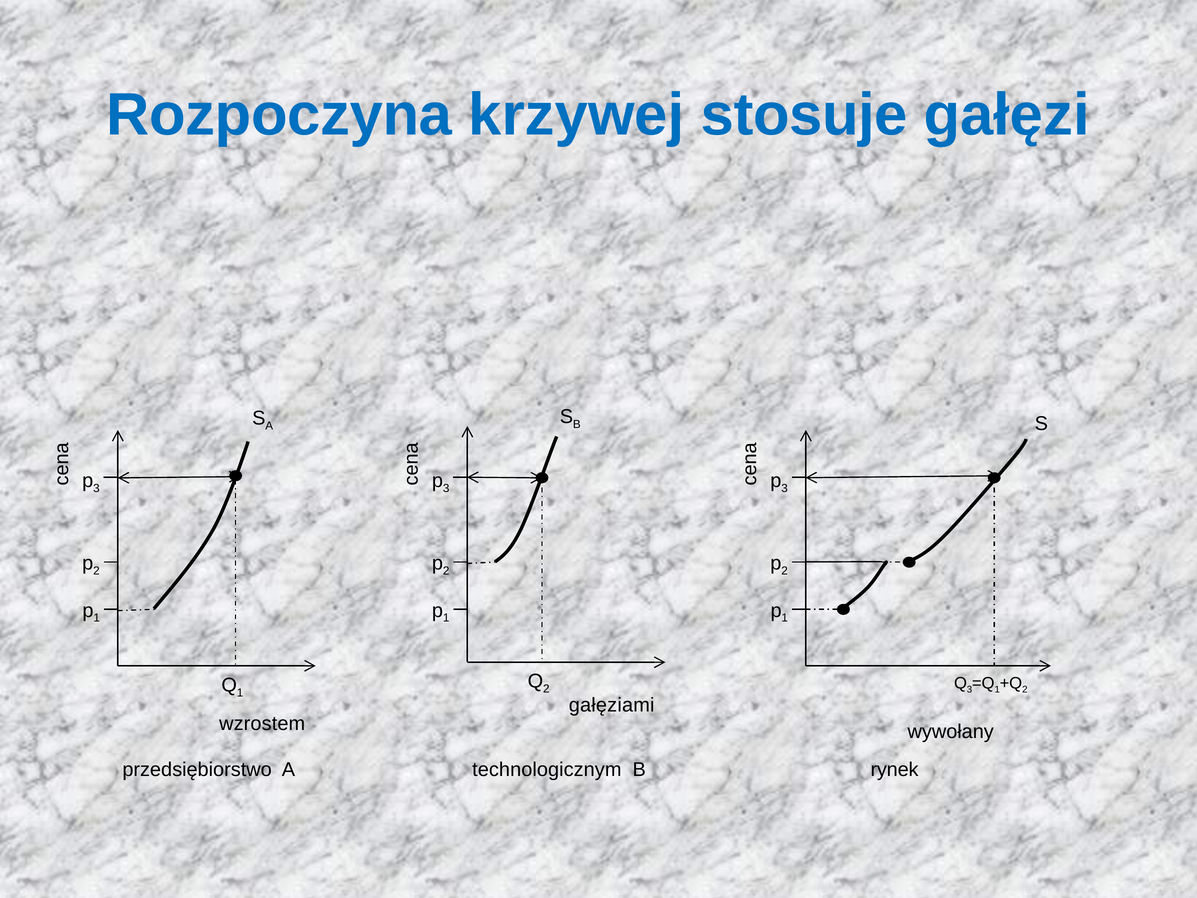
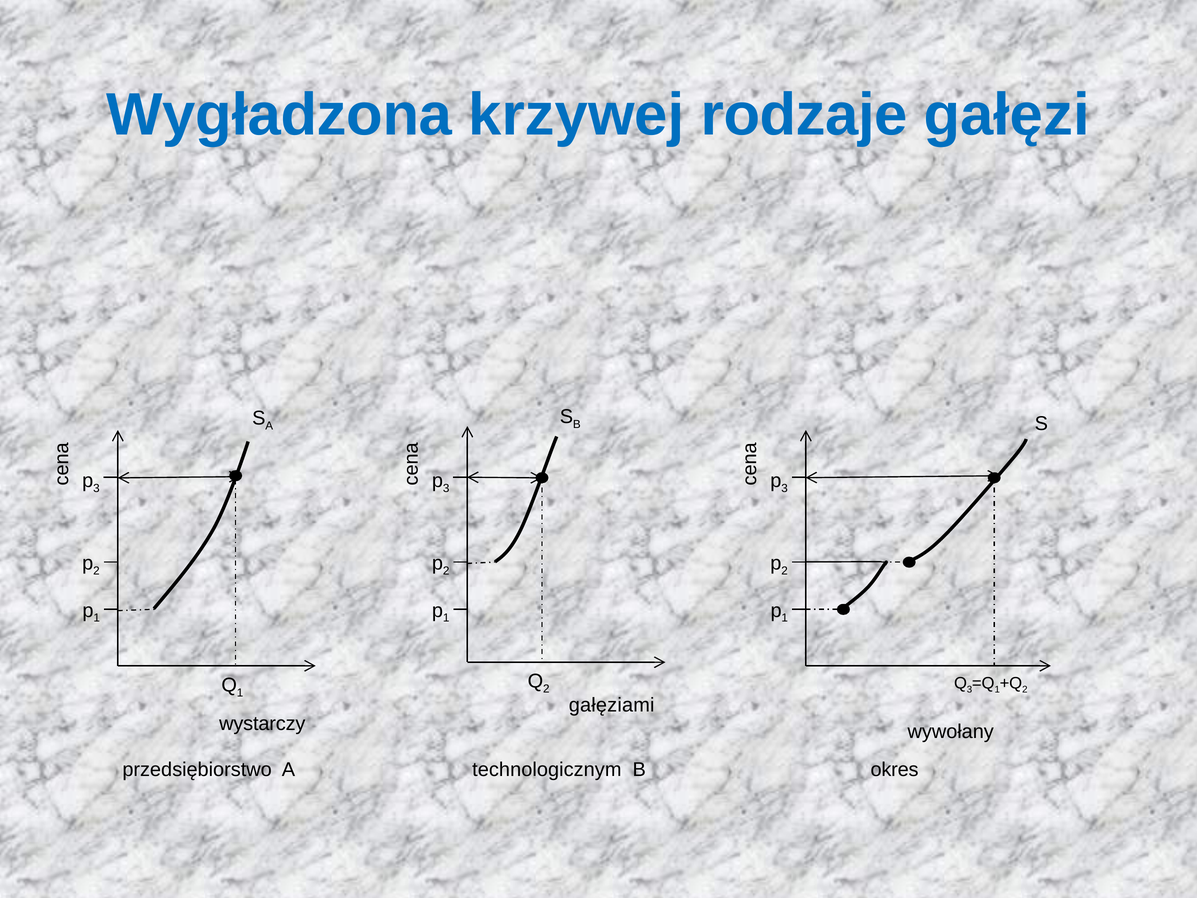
Rozpoczyna: Rozpoczyna -> Wygładzona
stosuje: stosuje -> rodzaje
wzrostem: wzrostem -> wystarczy
rynek: rynek -> okres
